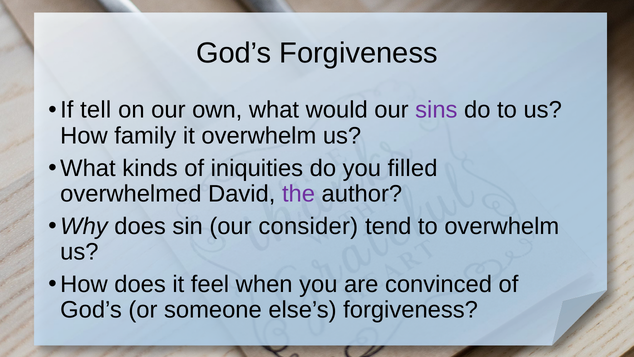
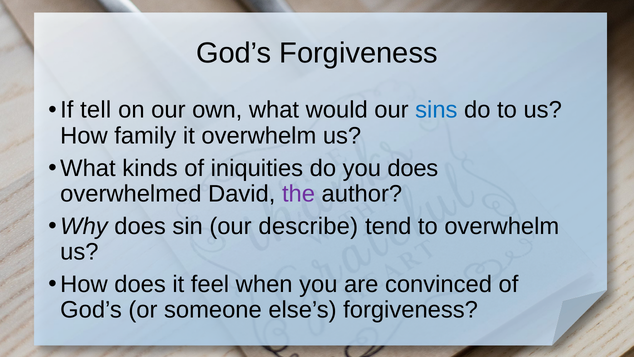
sins colour: purple -> blue
you filled: filled -> does
consider: consider -> describe
